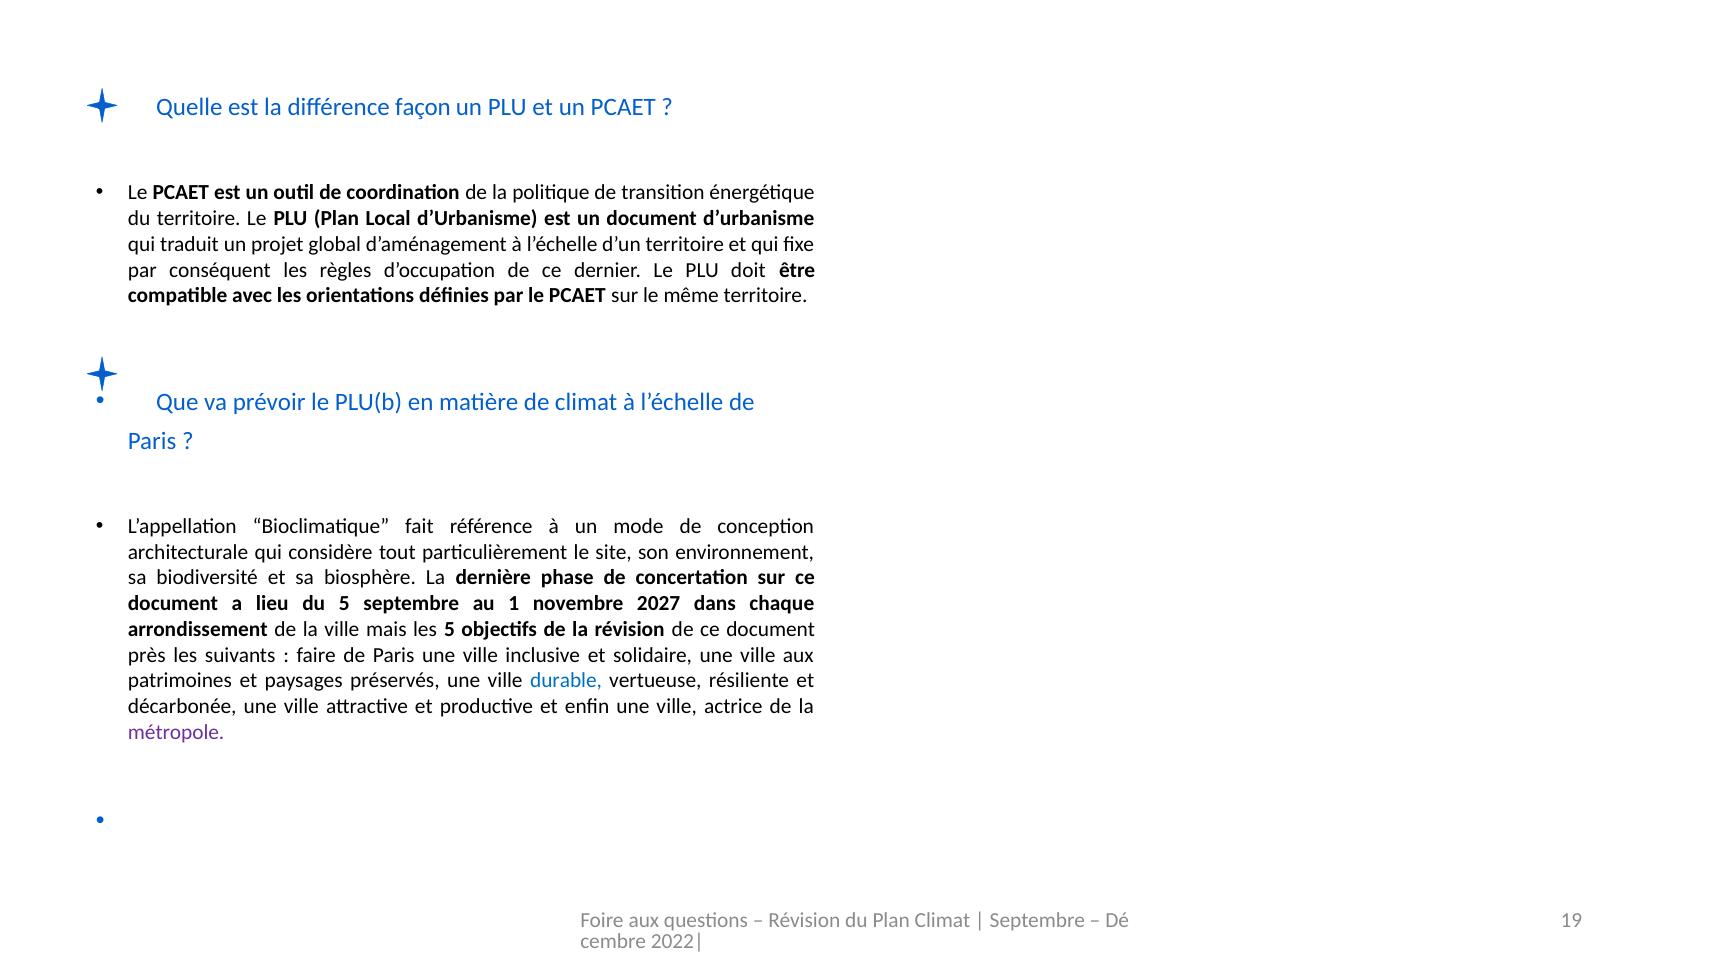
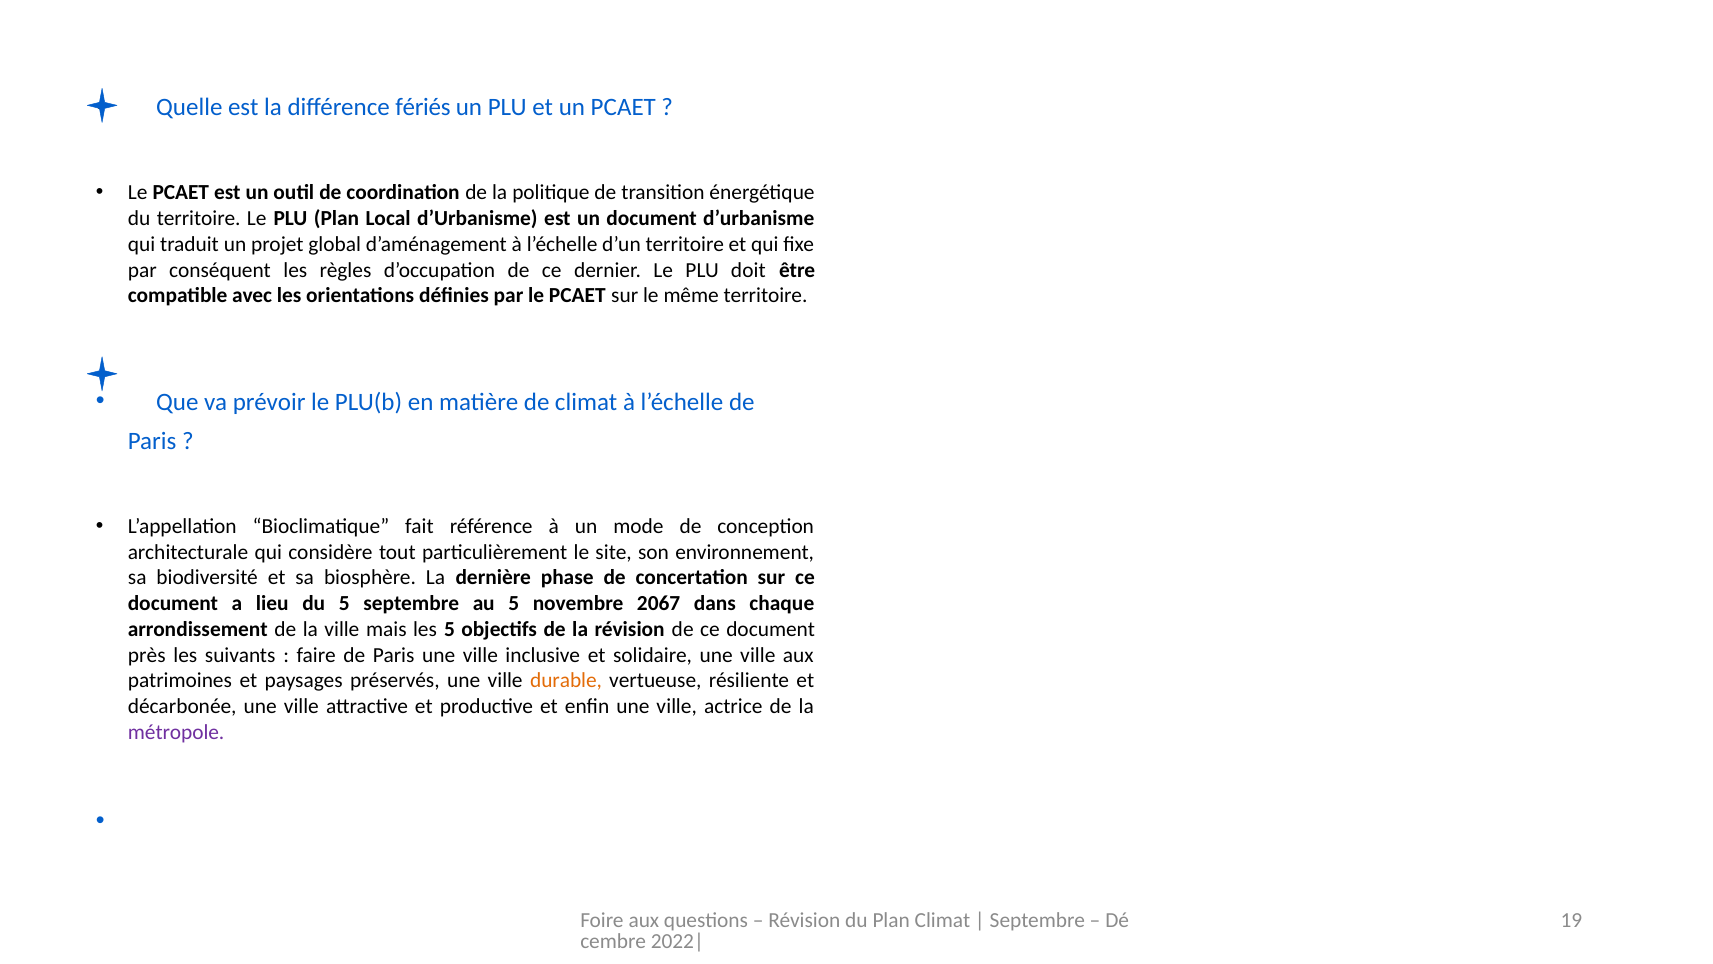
façon: façon -> fériés
au 1: 1 -> 5
2027: 2027 -> 2067
durable colour: blue -> orange
